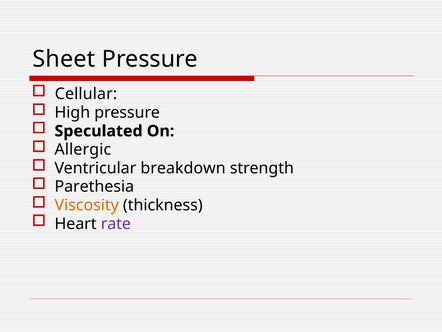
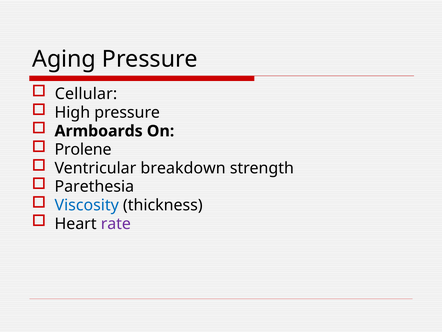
Sheet: Sheet -> Aging
Speculated: Speculated -> Armboards
Allergic: Allergic -> Prolene
Viscosity colour: orange -> blue
